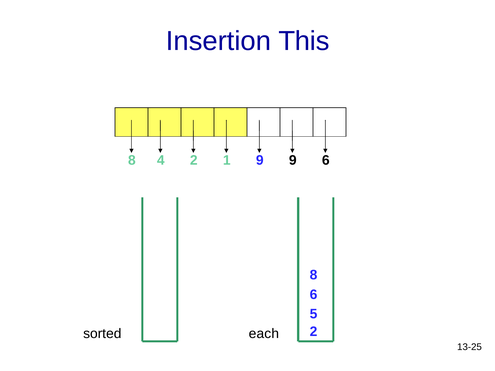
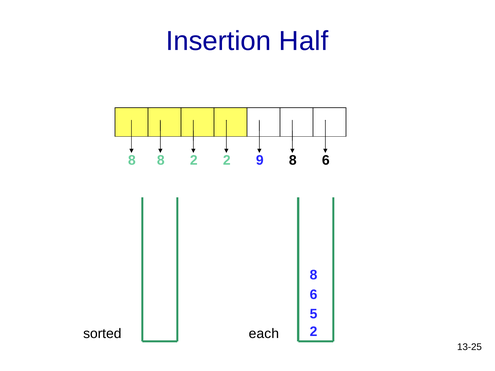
This: This -> Half
8 4: 4 -> 8
2 1: 1 -> 2
9 9: 9 -> 8
